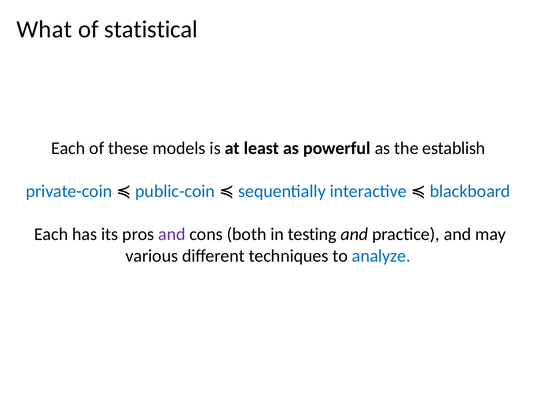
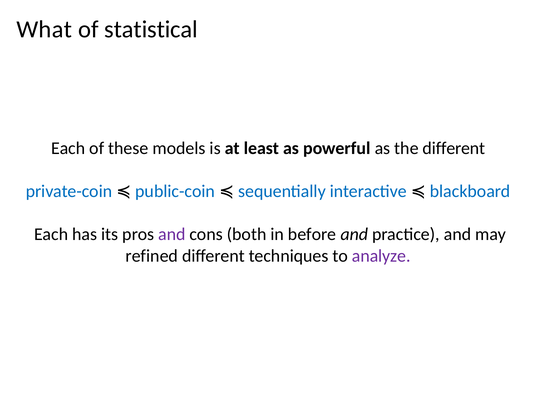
the establish: establish -> different
testing: testing -> before
various: various -> refined
analyze colour: blue -> purple
